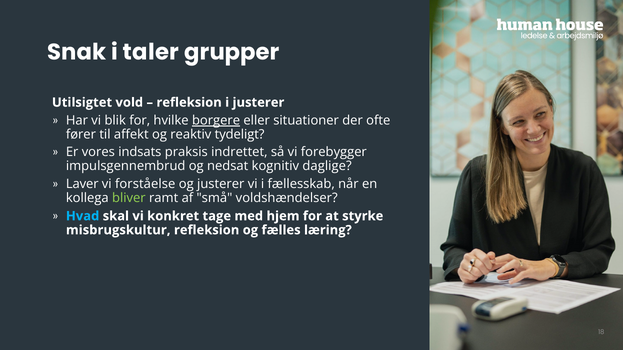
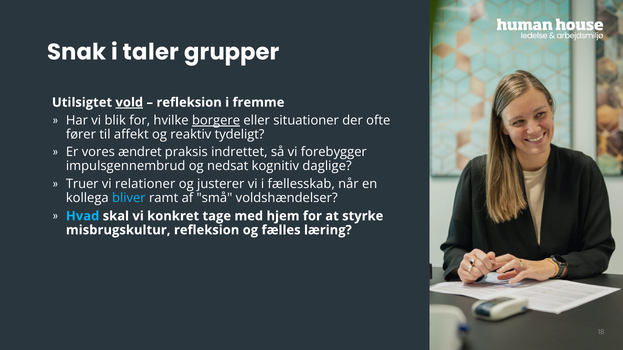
vold underline: none -> present
i justerer: justerer -> fremme
indsats: indsats -> ændret
Laver: Laver -> Truer
forståelse: forståelse -> relationer
bliver colour: light green -> light blue
